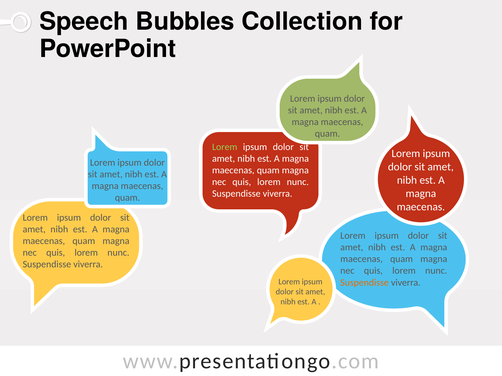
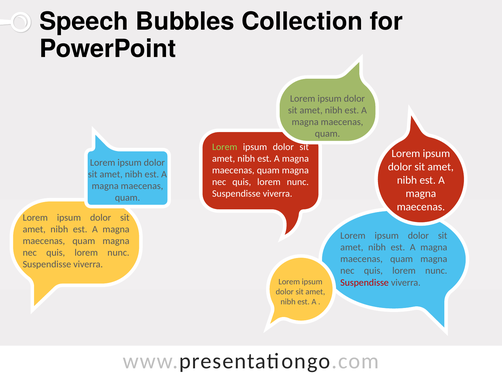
Suspendisse at (365, 283) colour: orange -> red
